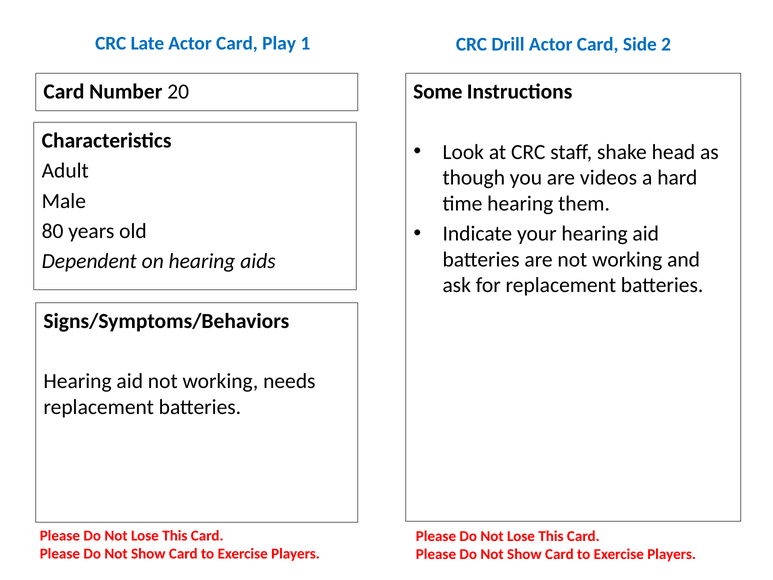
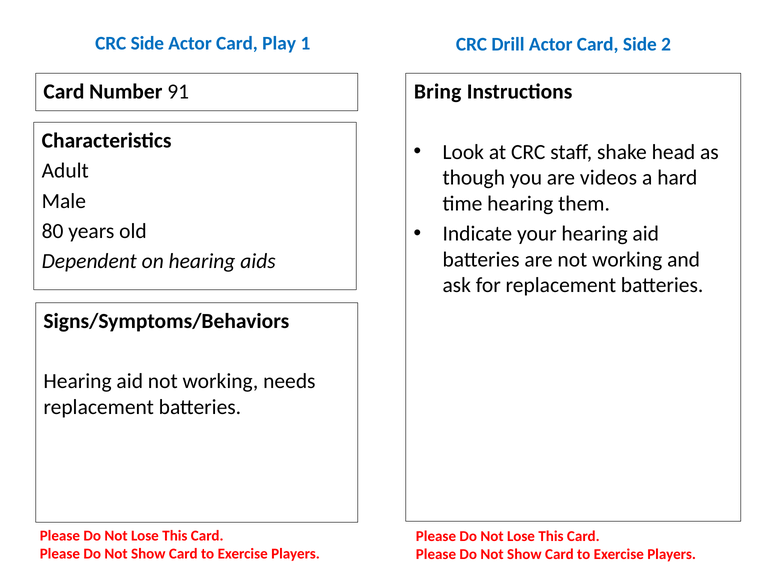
CRC Late: Late -> Side
20: 20 -> 91
Some: Some -> Bring
